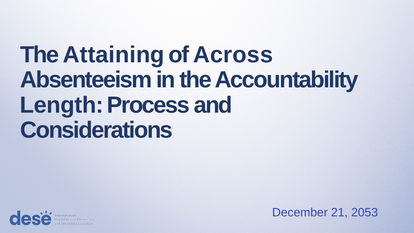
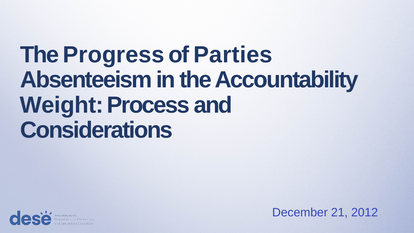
Attaining: Attaining -> Progress
Across: Across -> Parties
Length: Length -> Weight
2053: 2053 -> 2012
